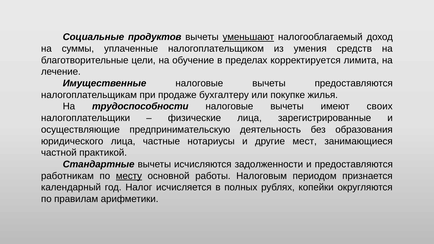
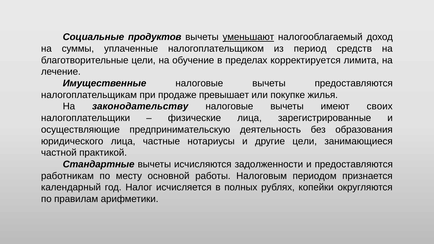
умения: умения -> период
бухгалтеру: бухгалтеру -> превышает
трудоспособности: трудоспособности -> законодательству
другие мест: мест -> цели
месту underline: present -> none
